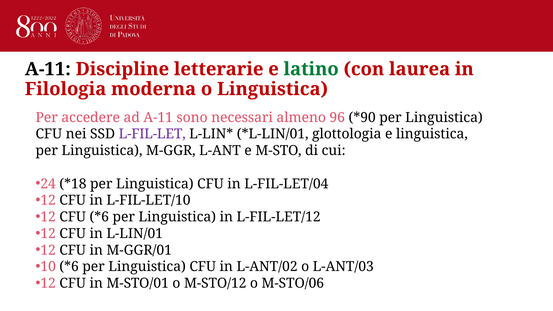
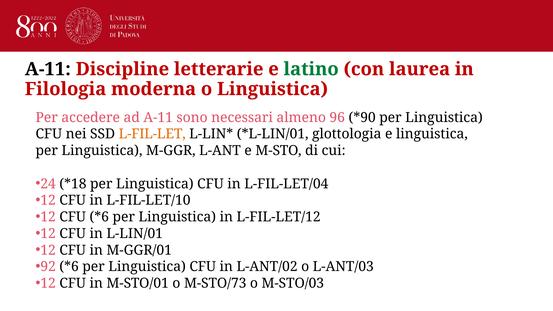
L-FIL-LET colour: purple -> orange
10: 10 -> 92
M-STO/12: M-STO/12 -> M-STO/73
M-STO/06: M-STO/06 -> M-STO/03
